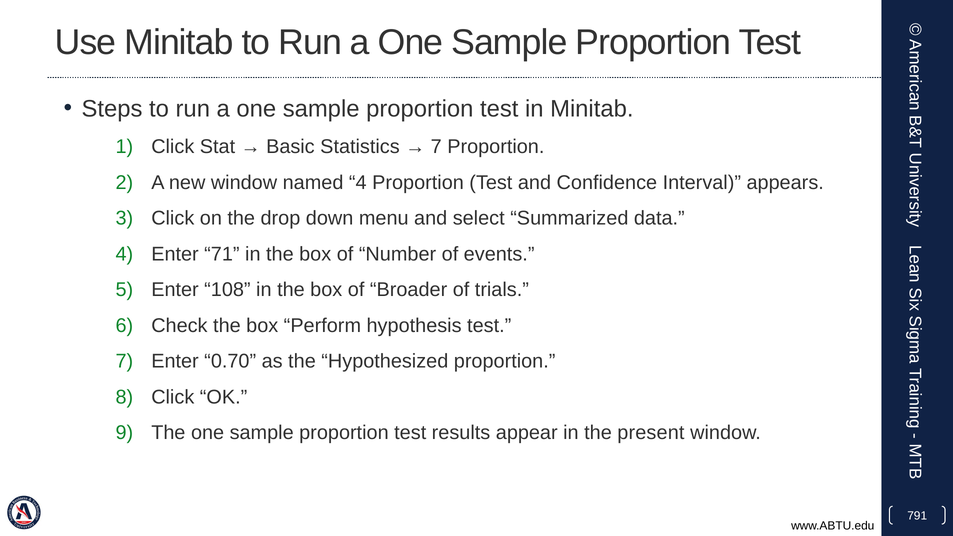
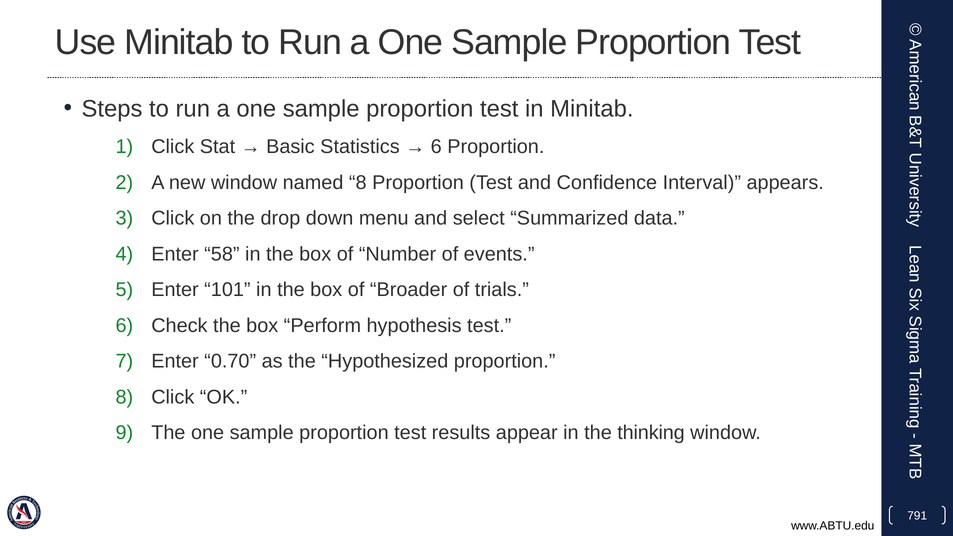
7 at (436, 147): 7 -> 6
named 4: 4 -> 8
71: 71 -> 58
108: 108 -> 101
present: present -> thinking
